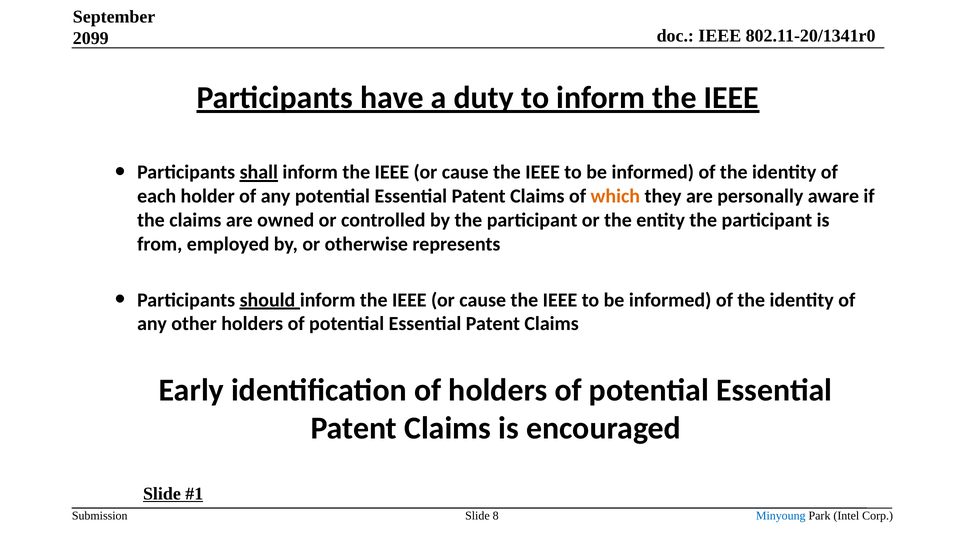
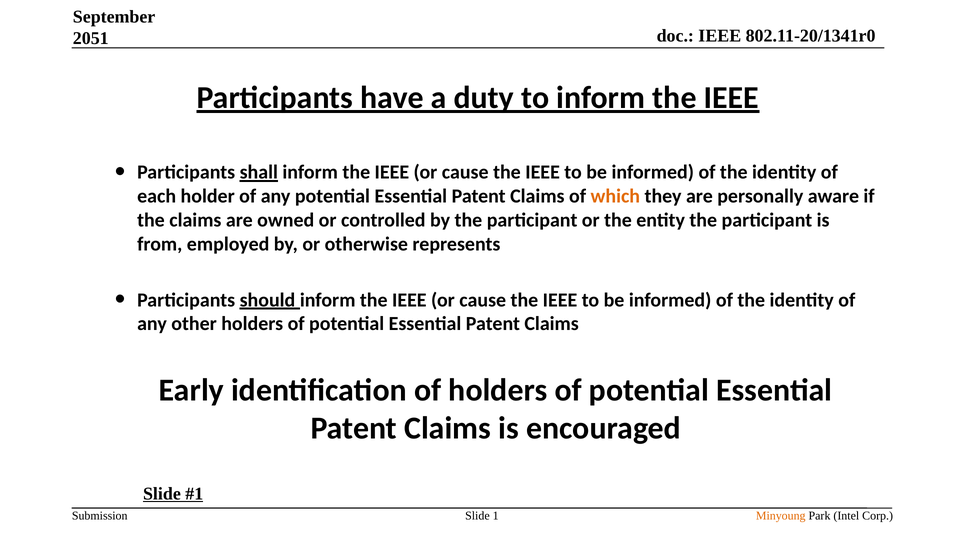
2099: 2099 -> 2051
8: 8 -> 1
Minyoung colour: blue -> orange
